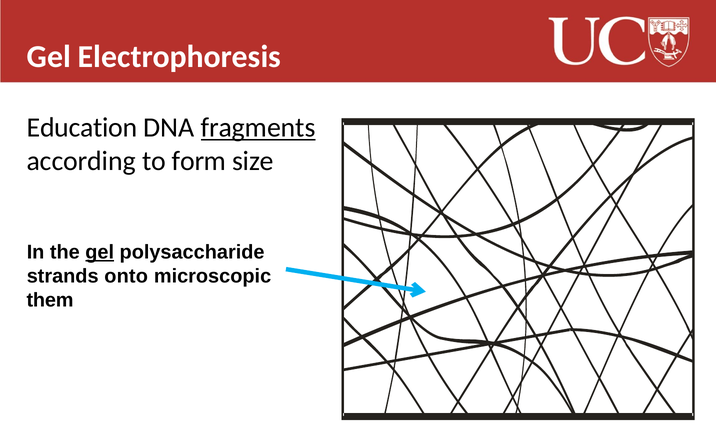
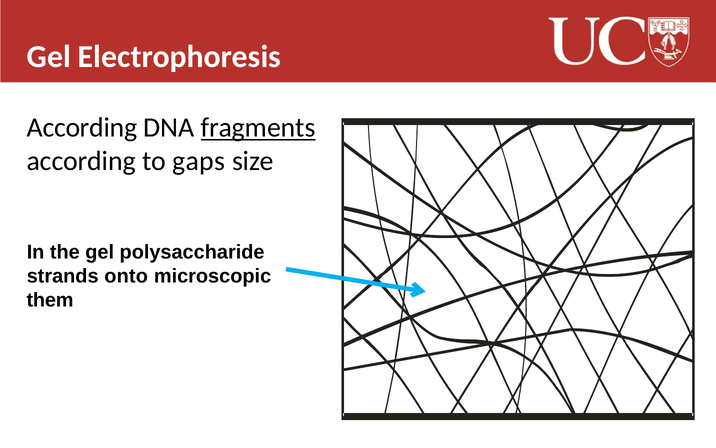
Education at (82, 127): Education -> According
form: form -> gaps
gel at (100, 252) underline: present -> none
